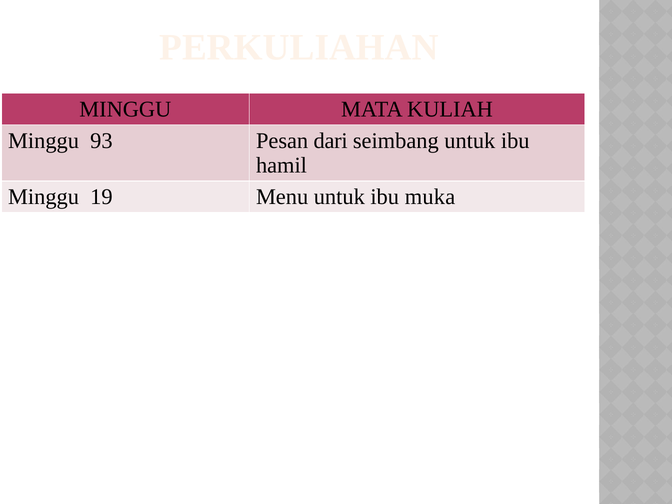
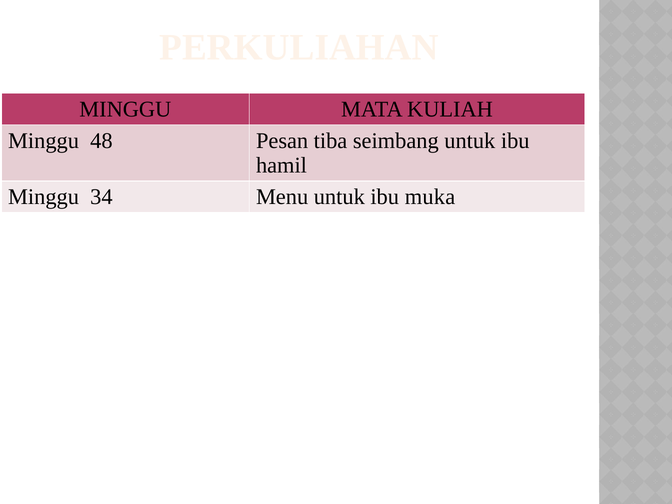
93: 93 -> 48
dari: dari -> tiba
19: 19 -> 34
